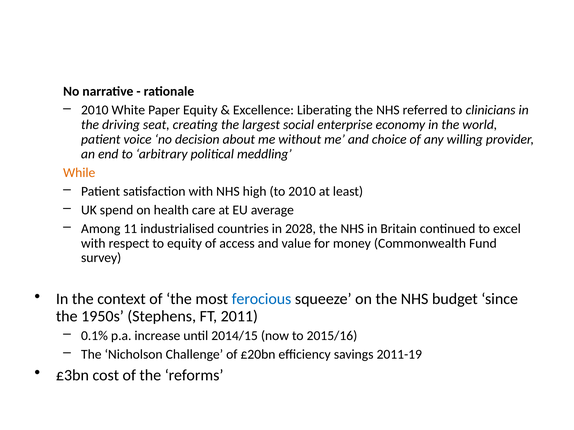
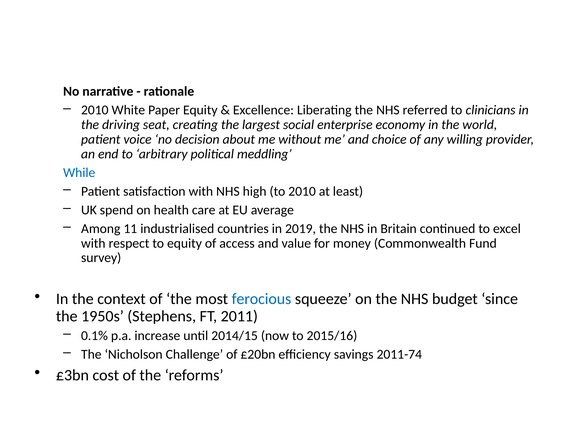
While colour: orange -> blue
2028: 2028 -> 2019
2011-19: 2011-19 -> 2011-74
